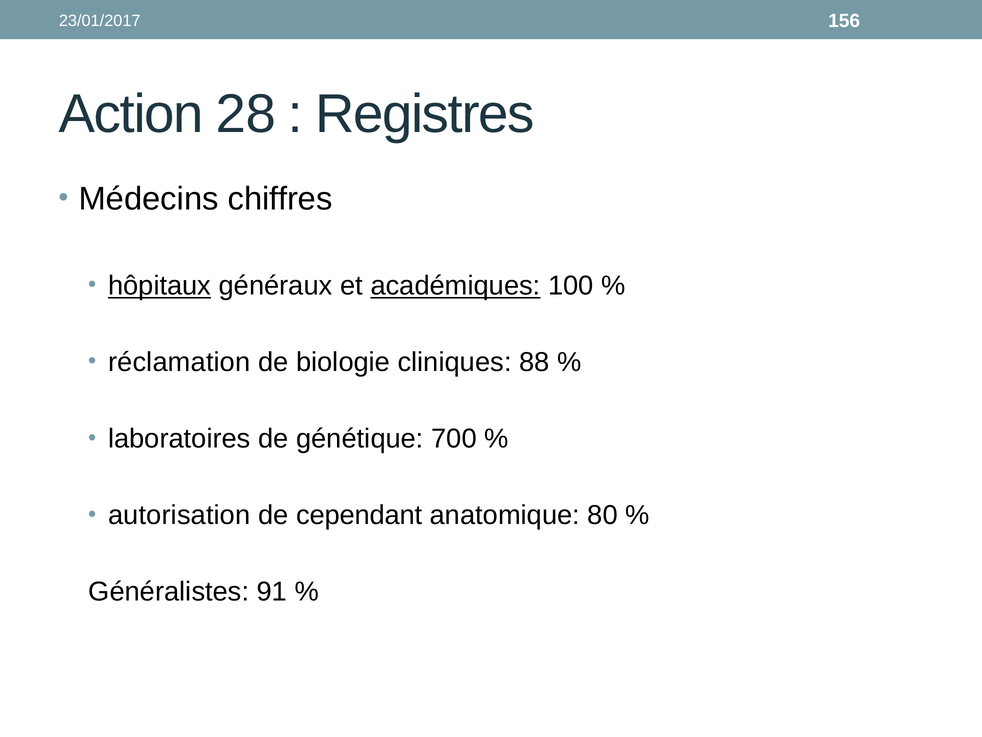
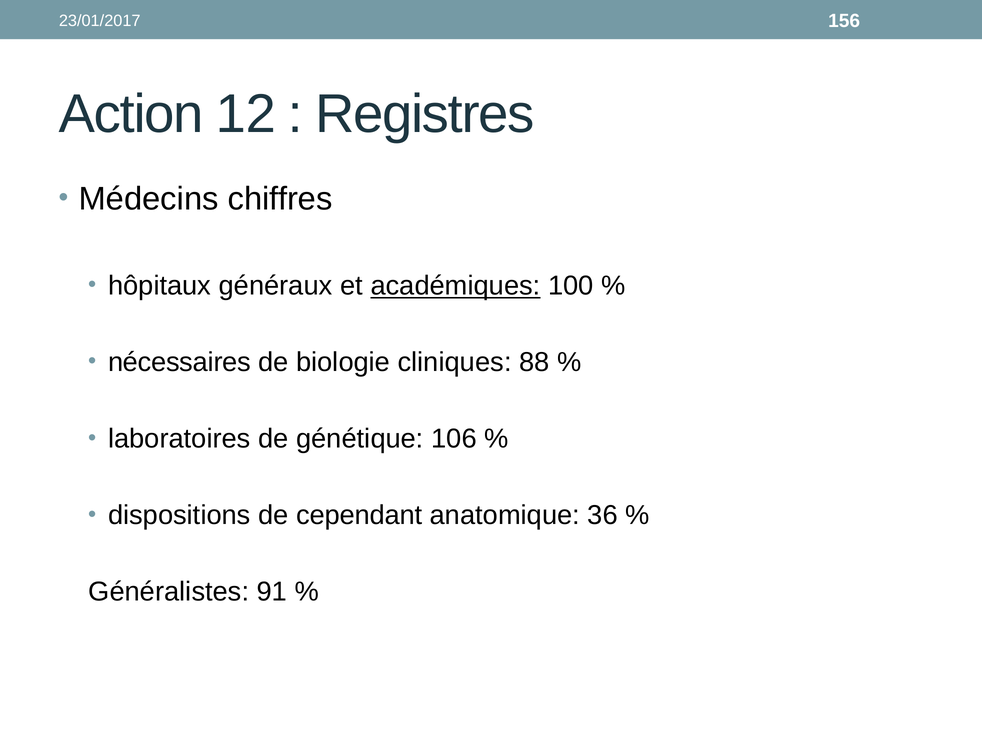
28: 28 -> 12
hôpitaux underline: present -> none
réclamation: réclamation -> nécessaires
700: 700 -> 106
autorisation: autorisation -> dispositions
80: 80 -> 36
